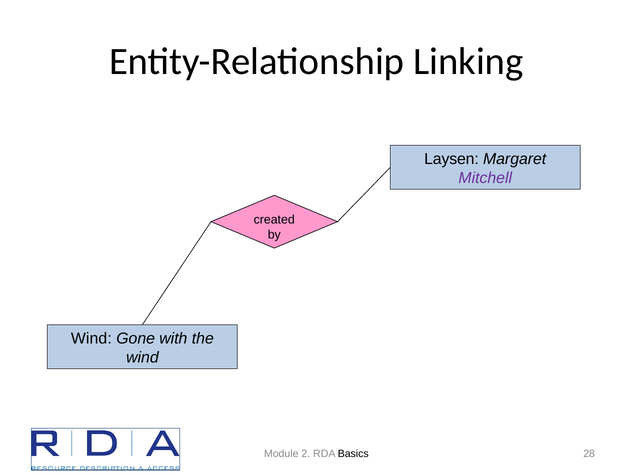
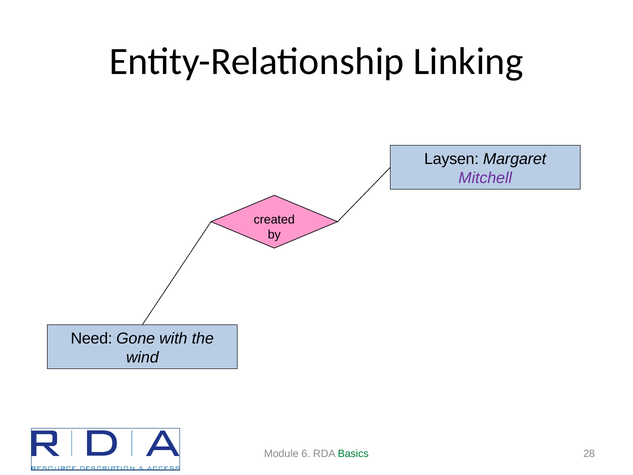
Wind at (91, 338): Wind -> Need
2: 2 -> 6
Basics colour: black -> green
